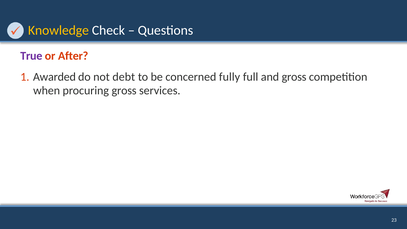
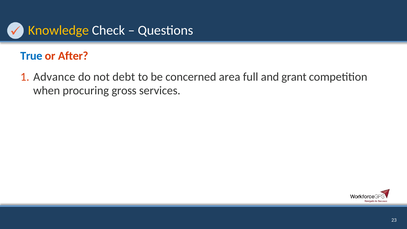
True colour: purple -> blue
Awarded: Awarded -> Advance
fully: fully -> area
and gross: gross -> grant
